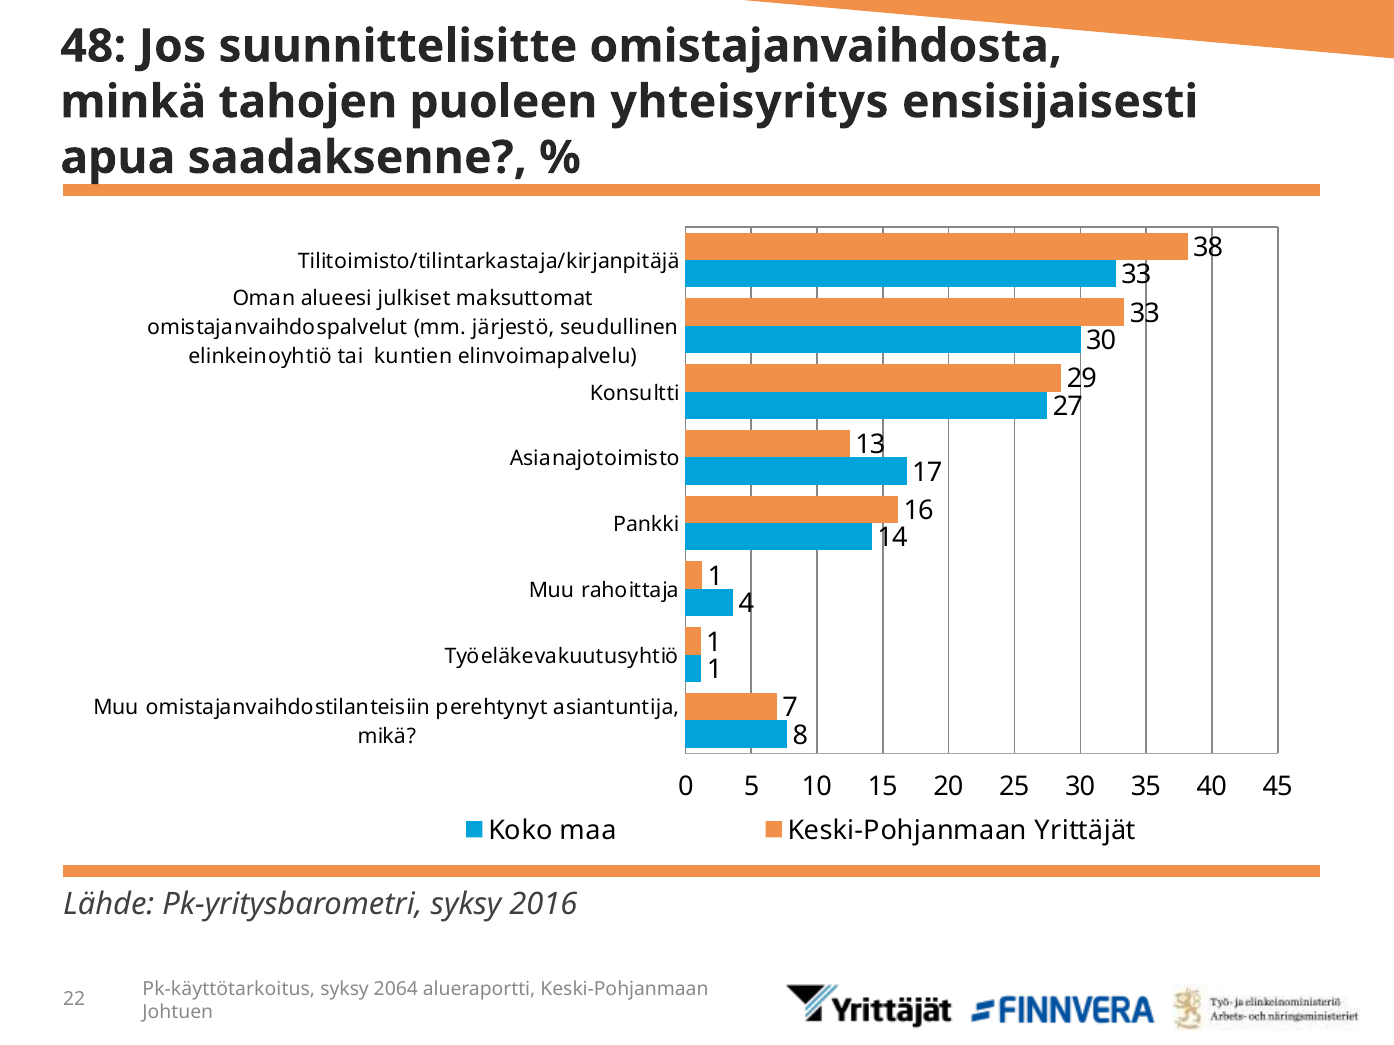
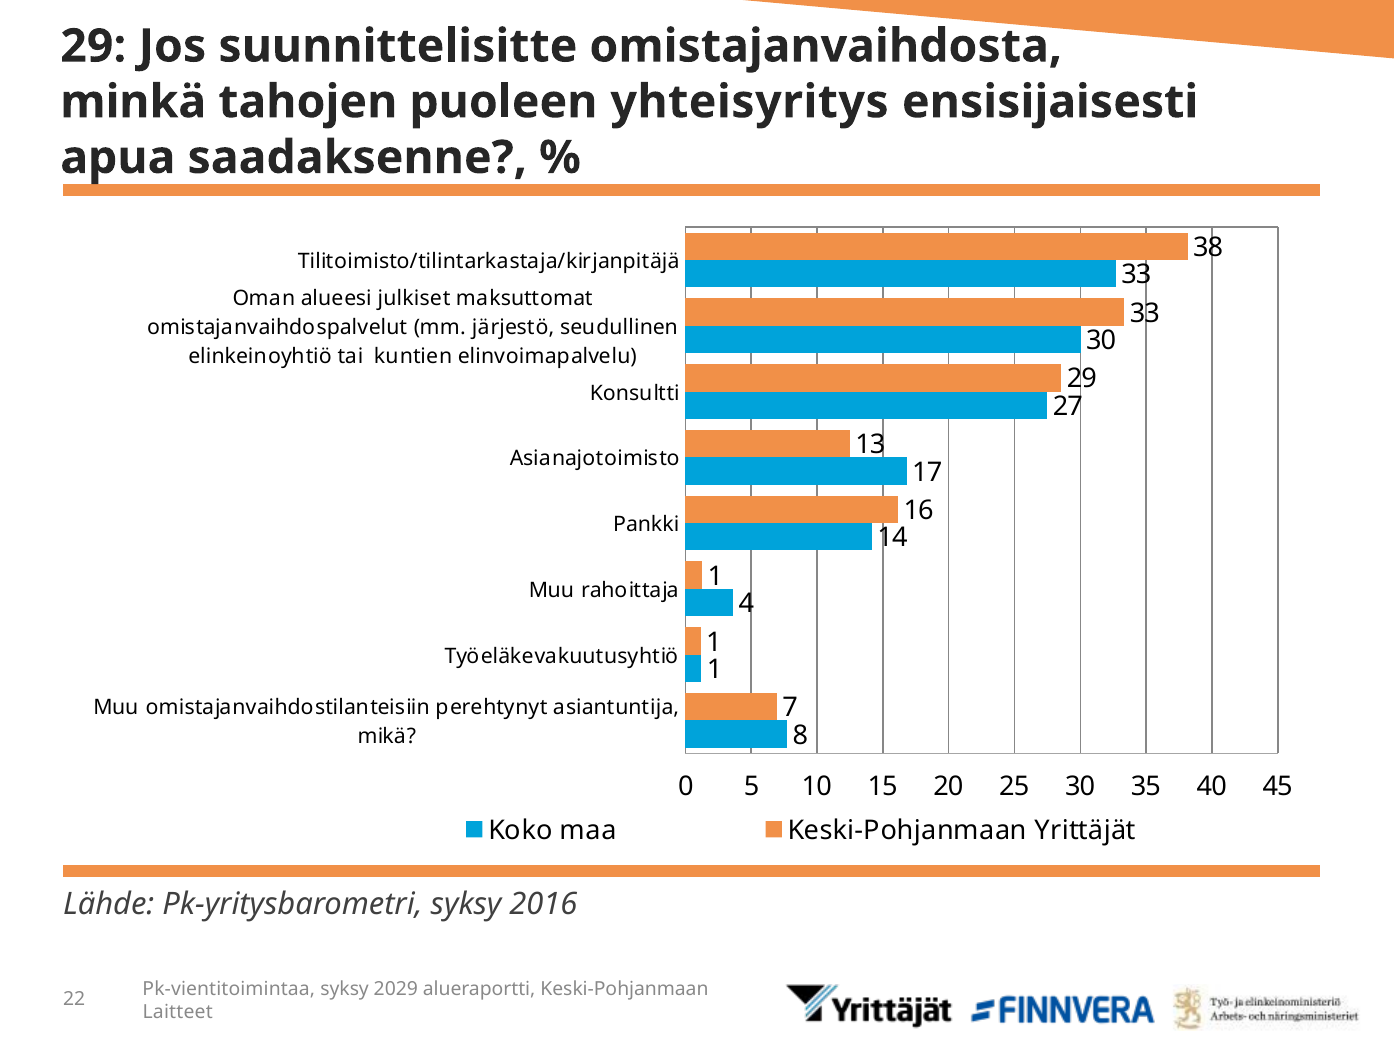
48 at (93, 46): 48 -> 29
Pk-käyttötarkoitus: Pk-käyttötarkoitus -> Pk-vientitoimintaa
2064: 2064 -> 2029
Johtuen: Johtuen -> Laitteet
